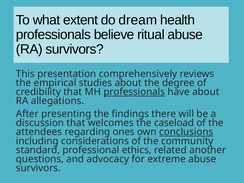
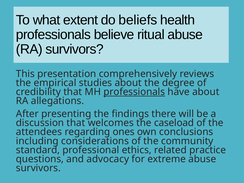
dream: dream -> beliefs
conclusions underline: present -> none
another: another -> practice
